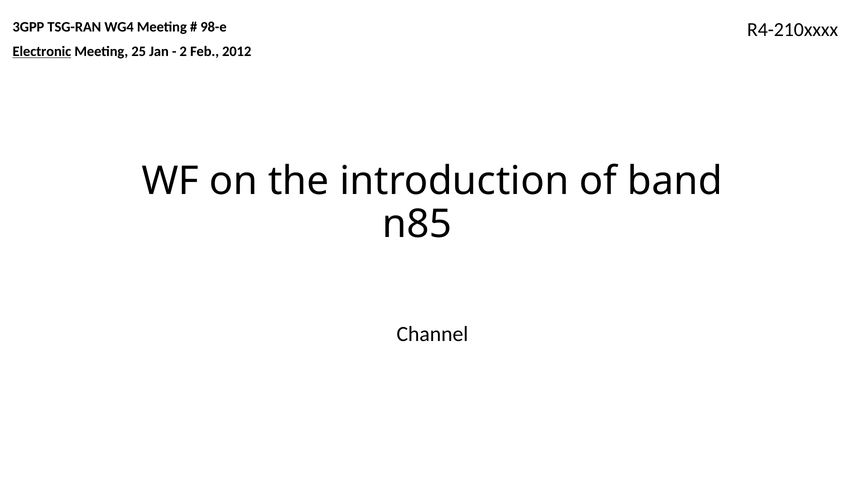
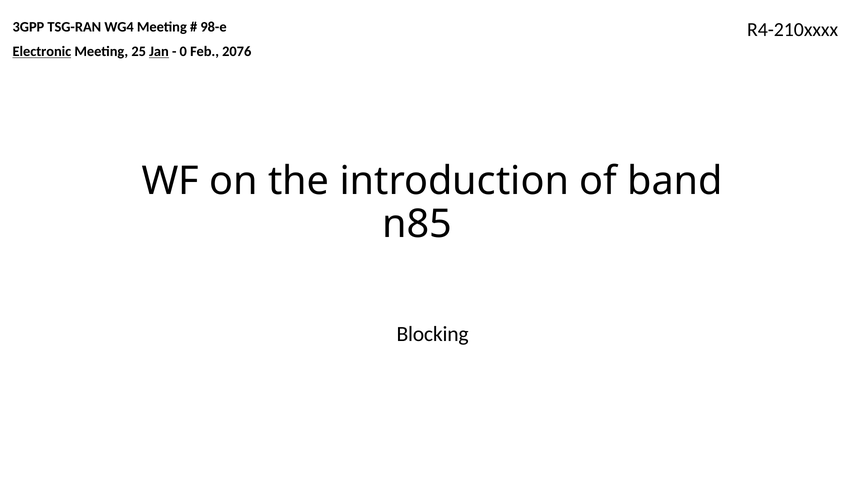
Jan underline: none -> present
2: 2 -> 0
2012: 2012 -> 2076
Channel: Channel -> Blocking
